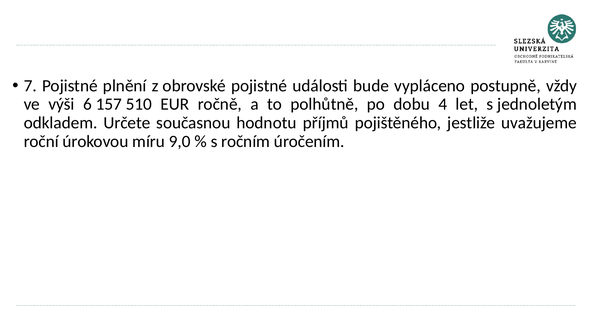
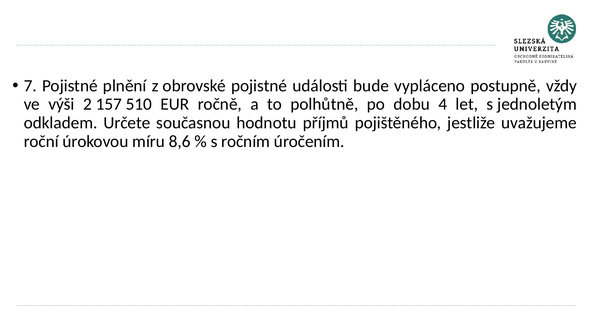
6: 6 -> 2
9,0: 9,0 -> 8,6
